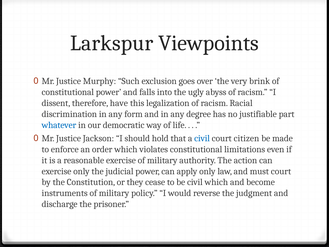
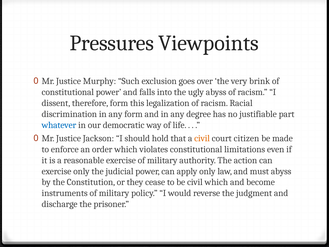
Larkspur: Larkspur -> Pressures
therefore have: have -> form
civil at (202, 138) colour: blue -> orange
must court: court -> abyss
